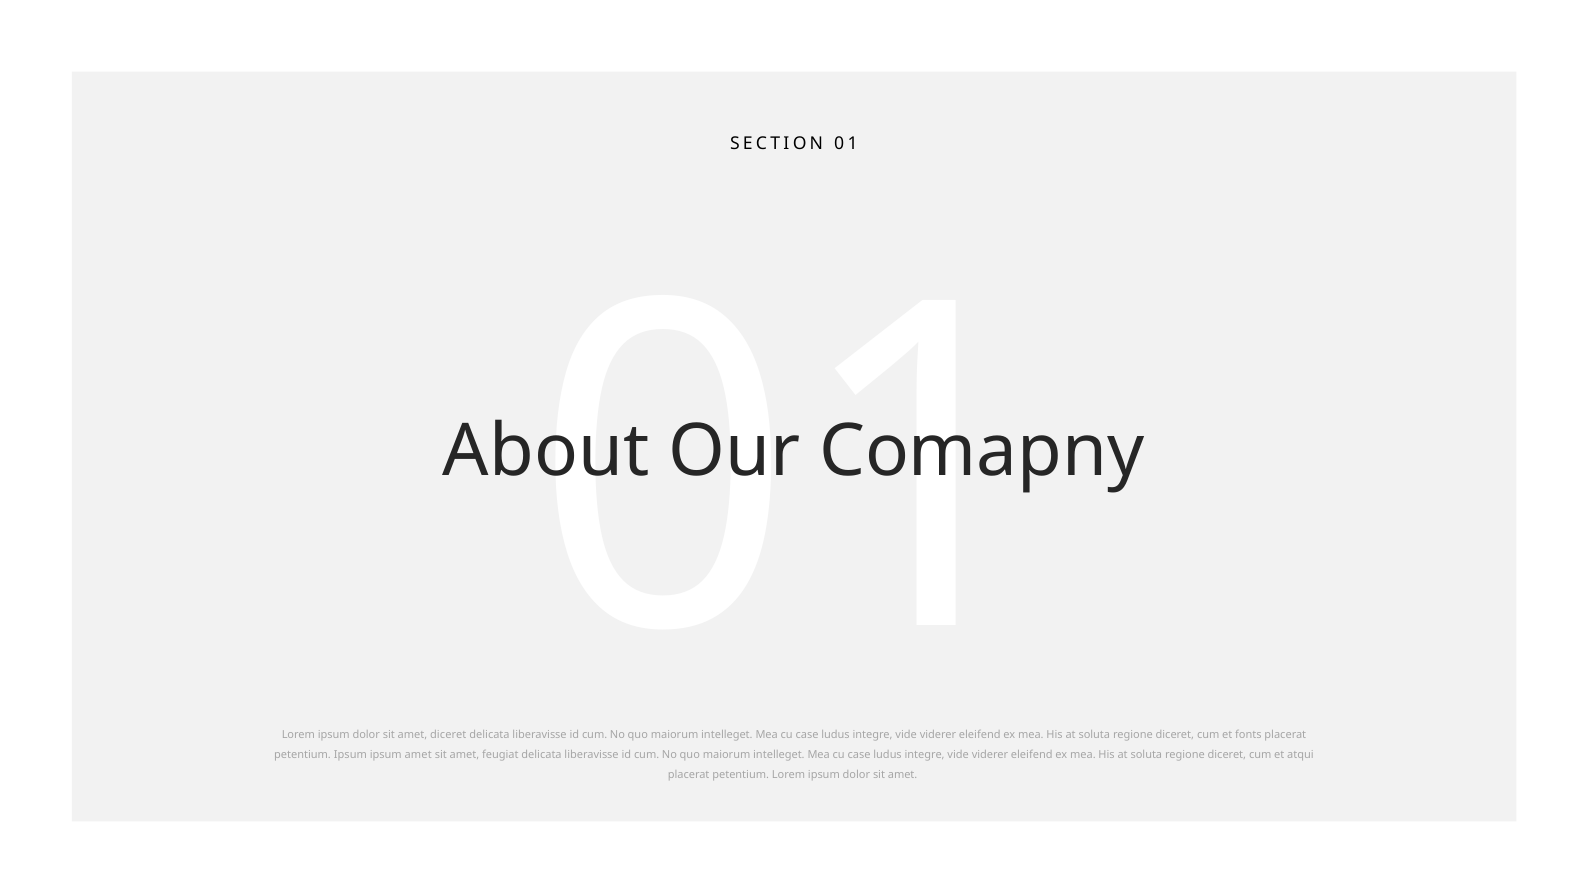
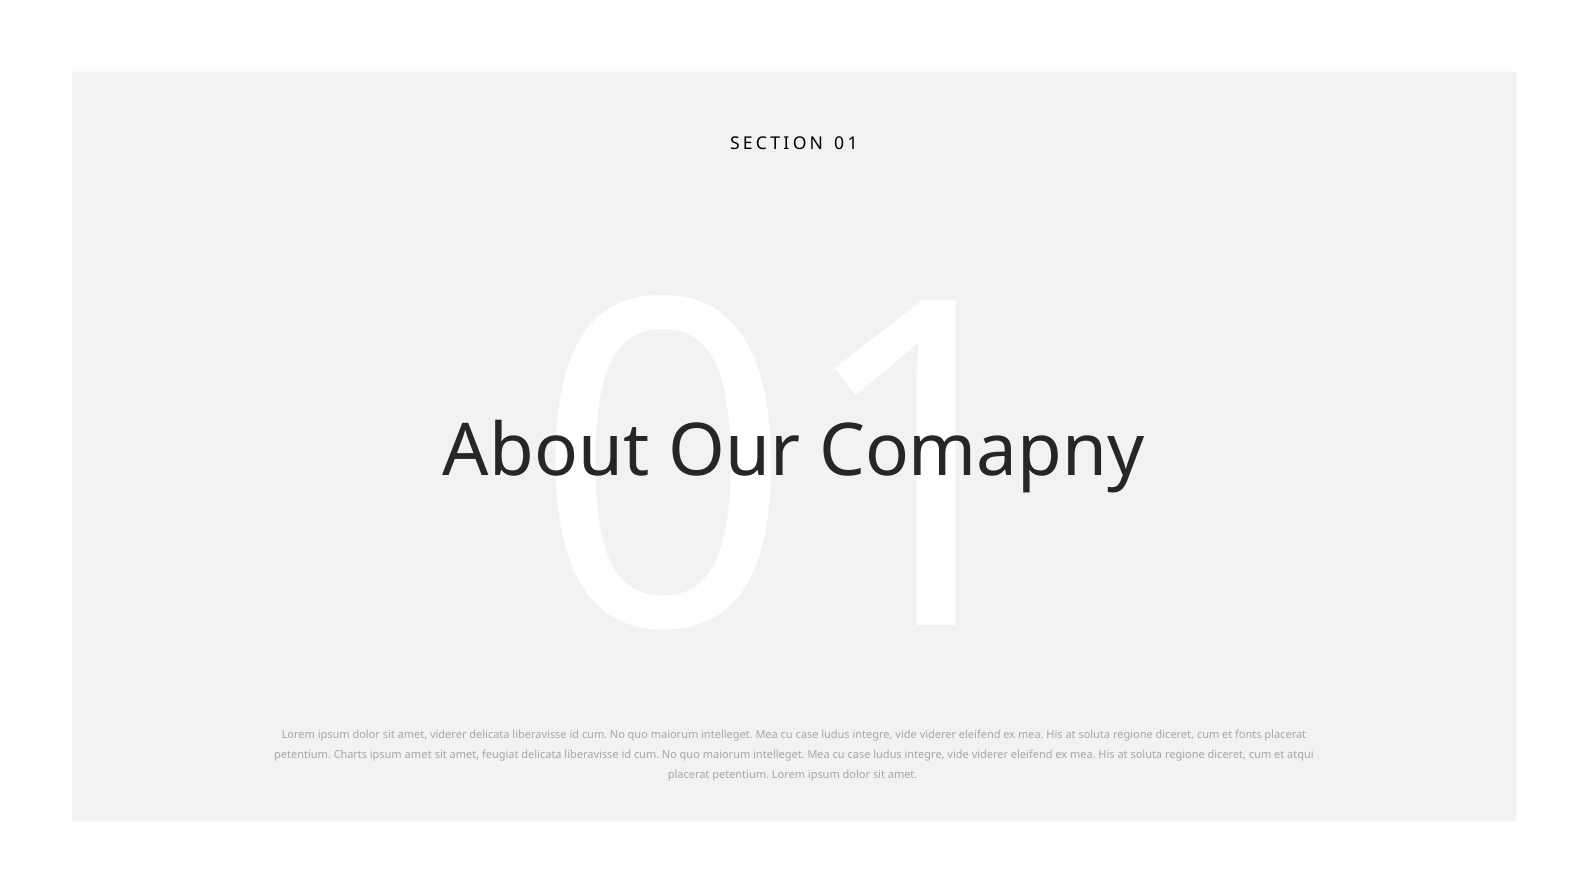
amet diceret: diceret -> viderer
petentium Ipsum: Ipsum -> Charts
